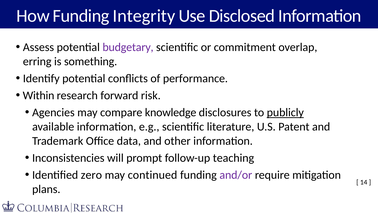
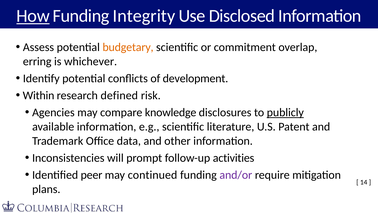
How underline: none -> present
budgetary colour: purple -> orange
something: something -> whichever
performance: performance -> development
forward: forward -> defined
teaching: teaching -> activities
zero: zero -> peer
